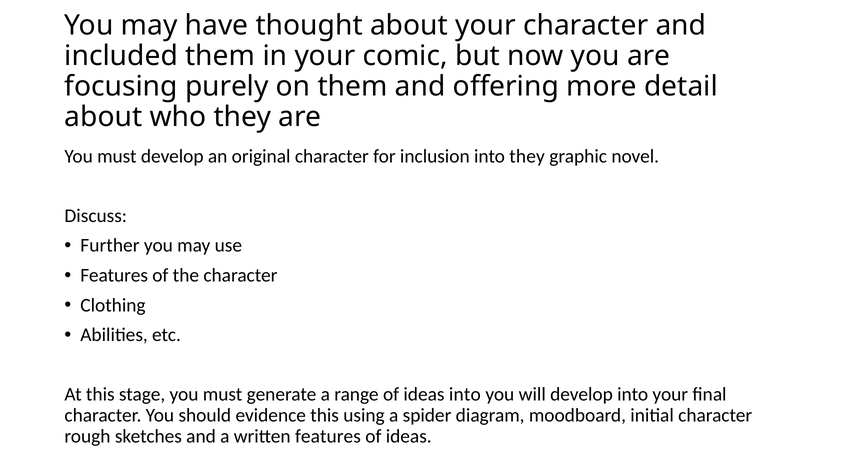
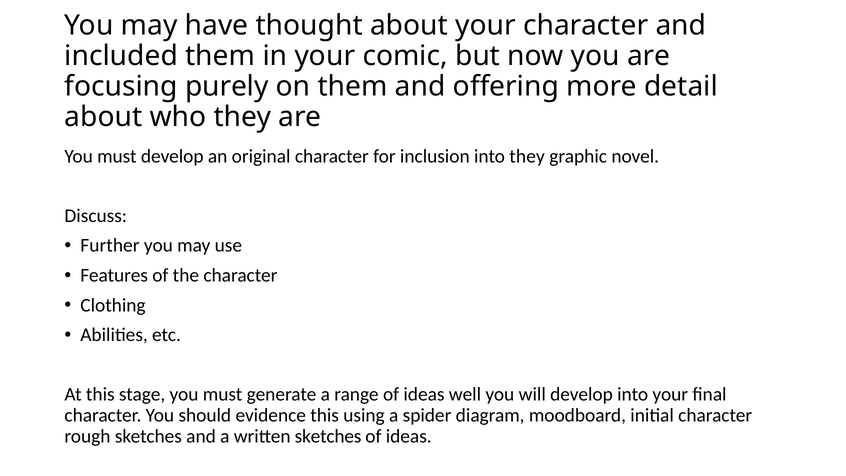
ideas into: into -> well
written features: features -> sketches
